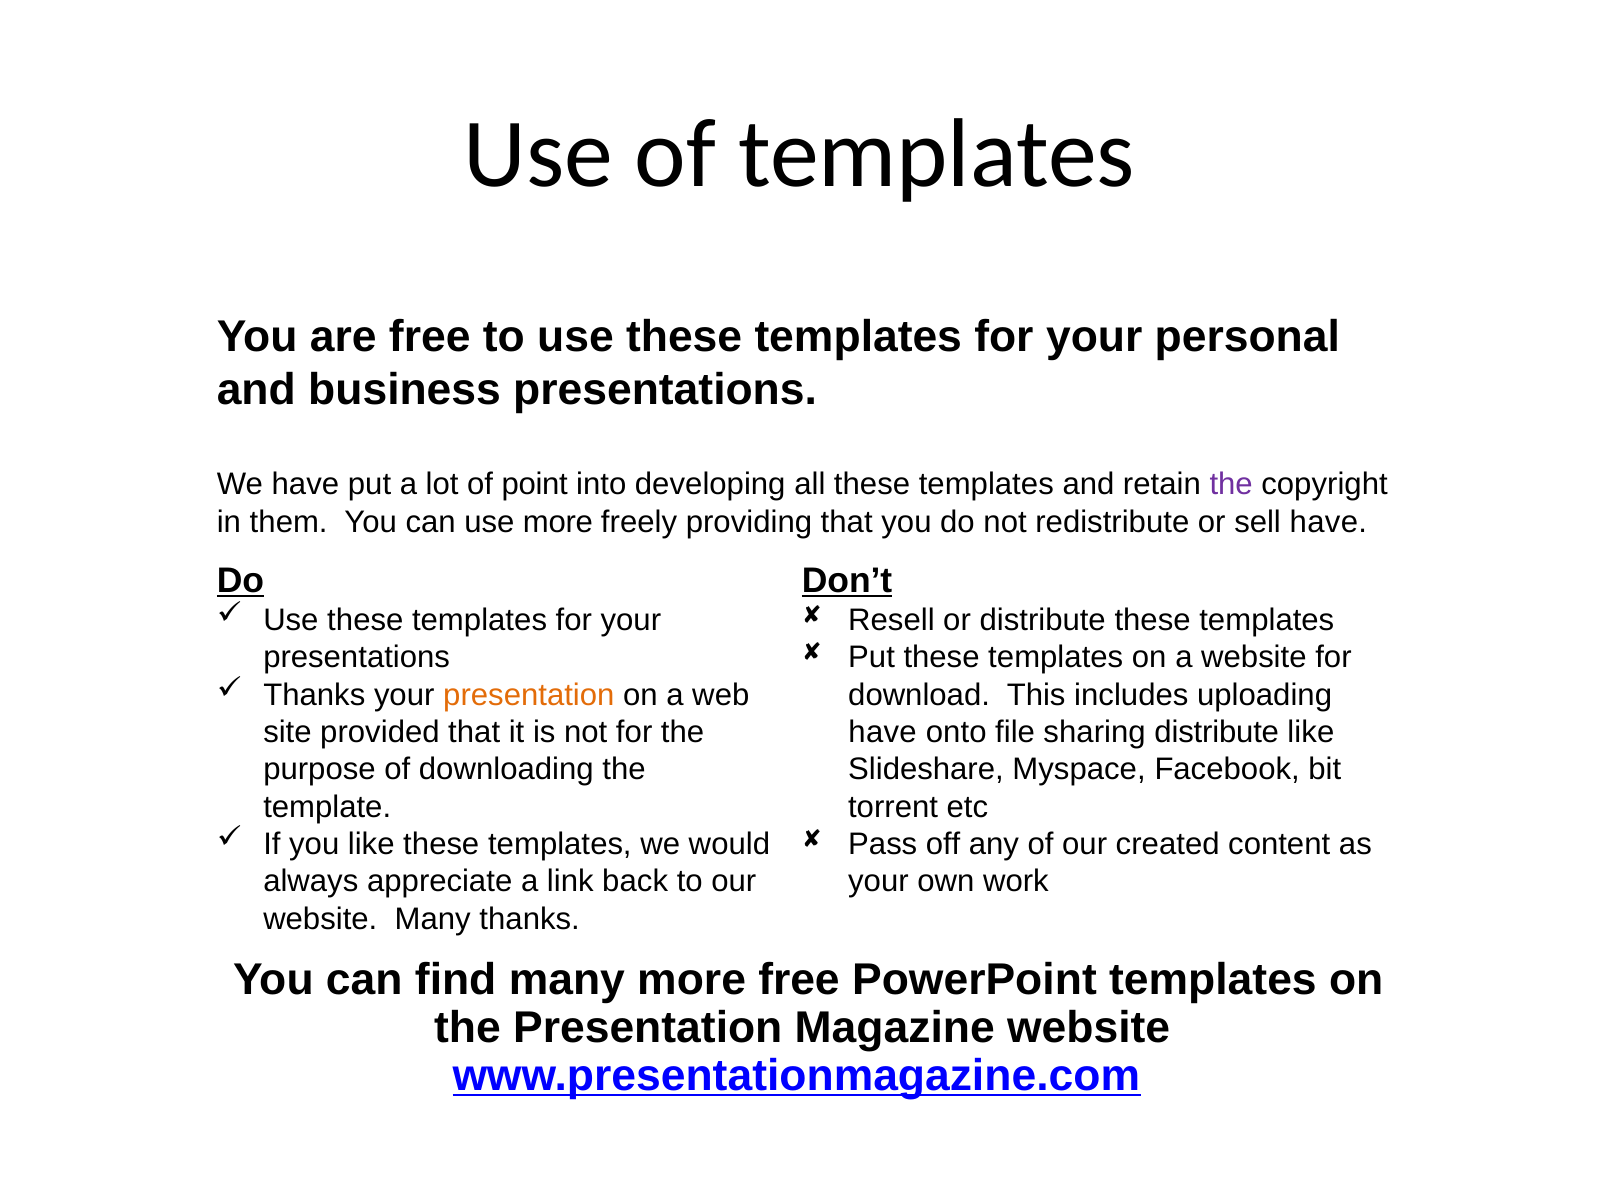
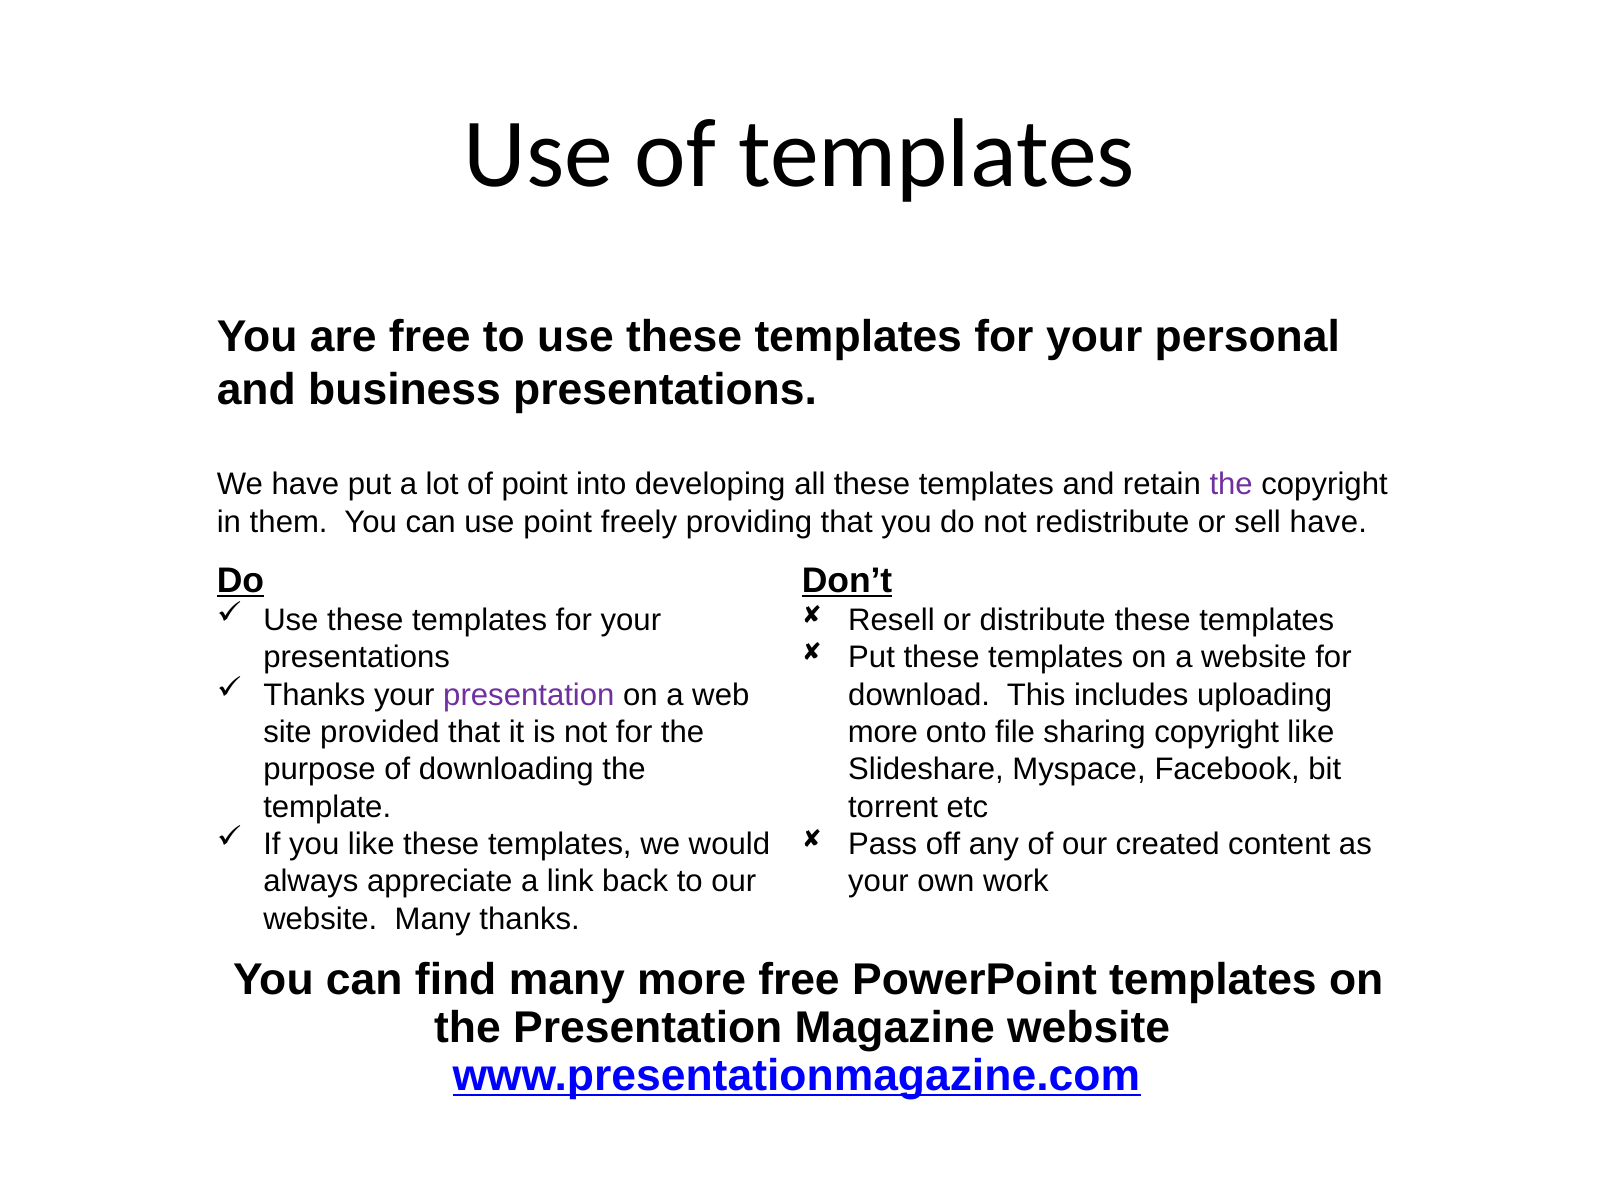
use more: more -> point
presentation at (529, 695) colour: orange -> purple
have at (883, 732): have -> more
sharing distribute: distribute -> copyright
